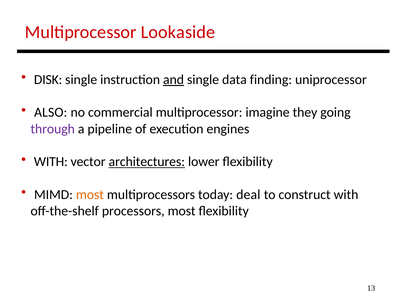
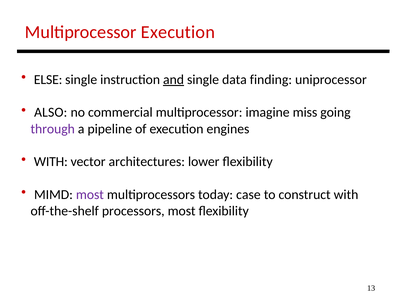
Multiprocessor Lookaside: Lookaside -> Execution
DISK: DISK -> ELSE
they: they -> miss
architectures underline: present -> none
most at (90, 194) colour: orange -> purple
deal: deal -> case
